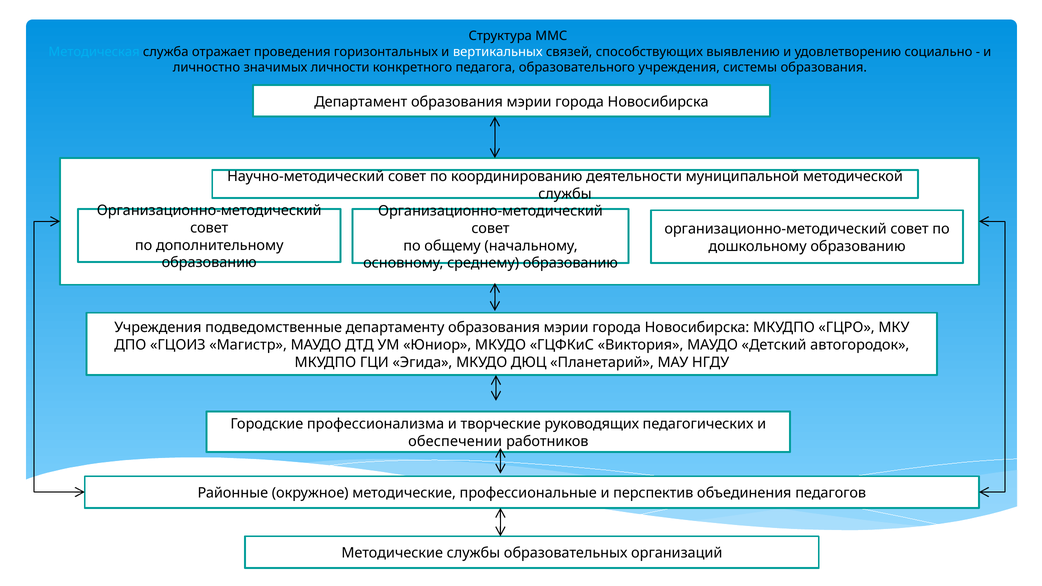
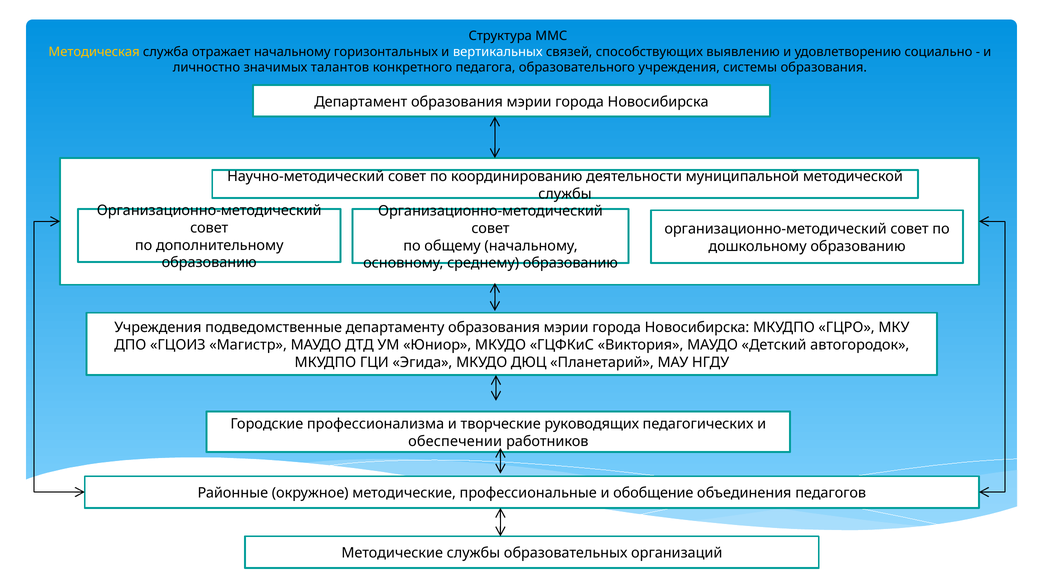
Методическая colour: light blue -> yellow
отражает проведения: проведения -> начальному
личности: личности -> талантов
перспектив: перспектив -> обобщение
